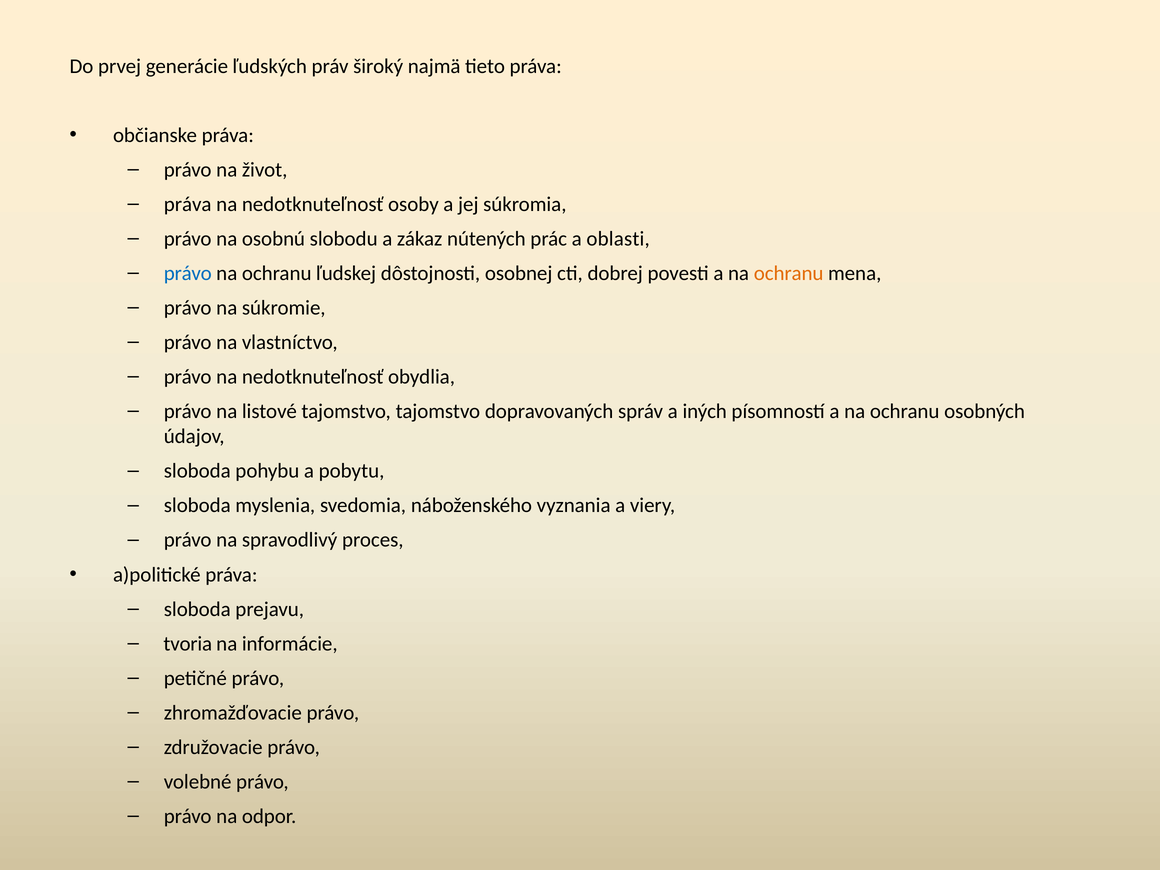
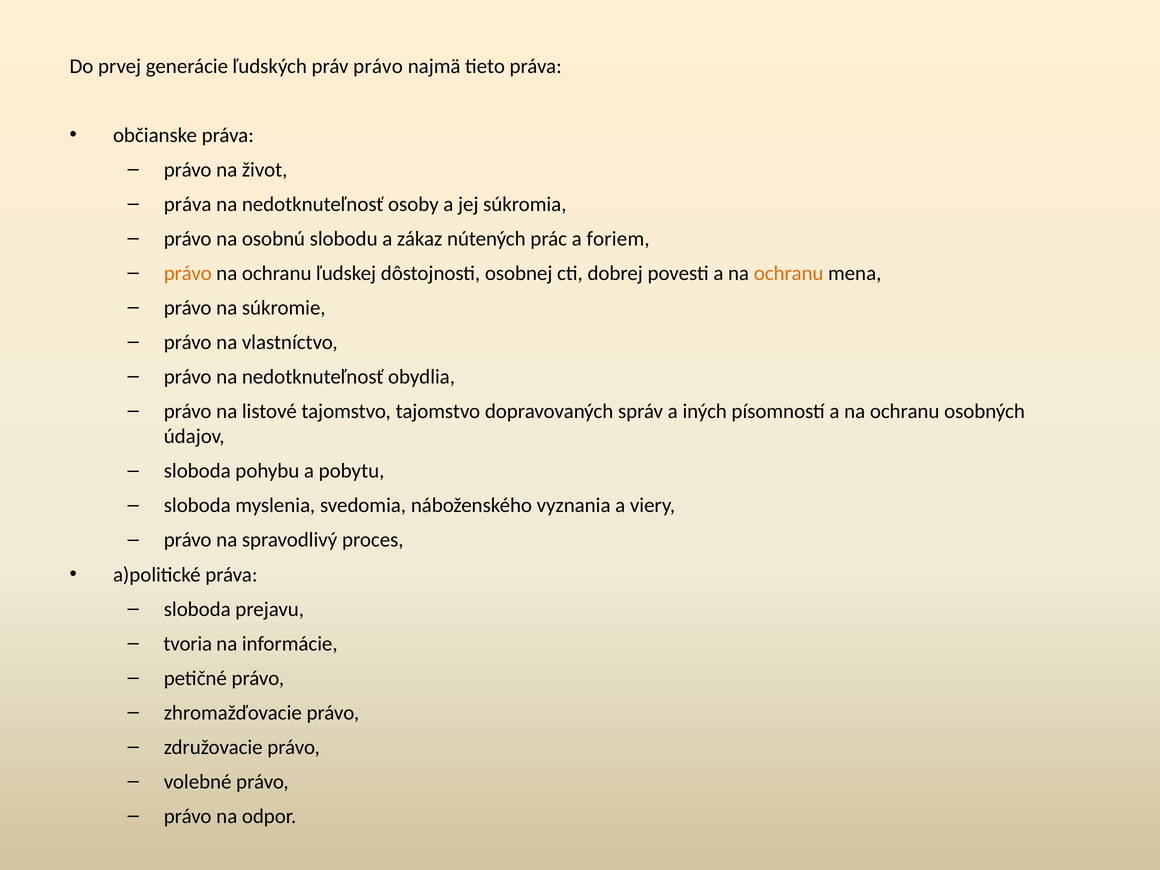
práv široký: široký -> právo
oblasti: oblasti -> foriem
právo at (188, 273) colour: blue -> orange
